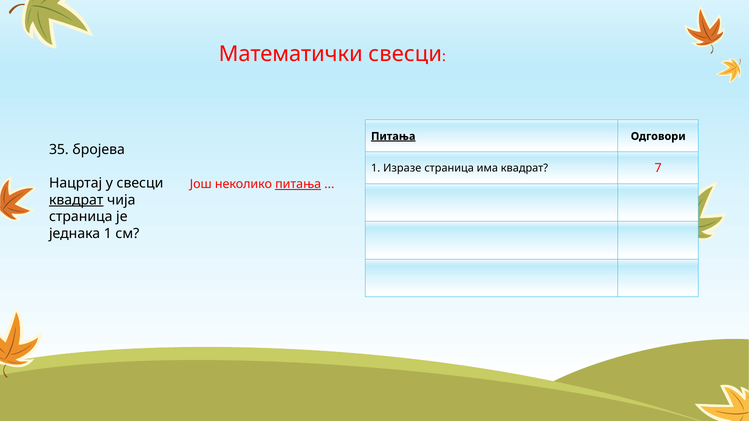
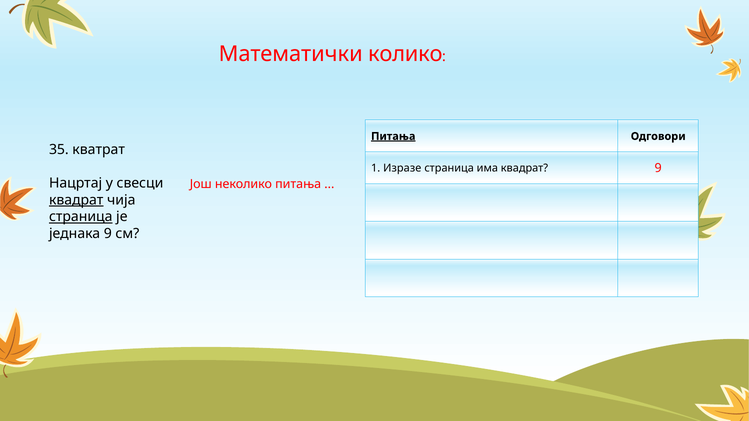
Математички свесци: свесци -> колико
бројева: бројева -> кватрат
квадрат 7: 7 -> 9
питања at (298, 184) underline: present -> none
страница at (81, 217) underline: none -> present
једнака 1: 1 -> 9
